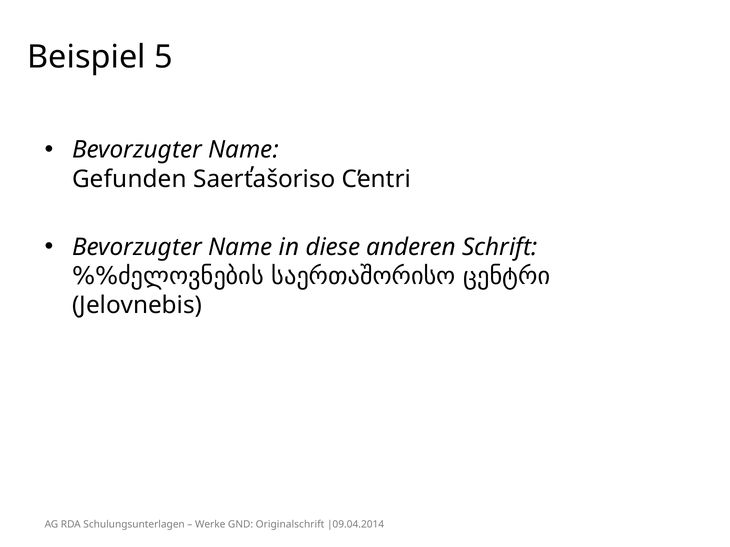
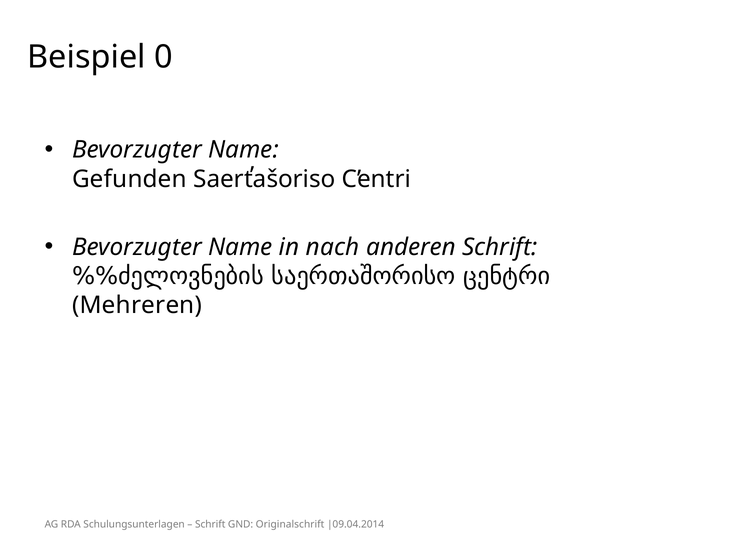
5: 5 -> 0
diese: diese -> nach
Jelovnebis: Jelovnebis -> Mehreren
Werke at (210, 525): Werke -> Schrift
